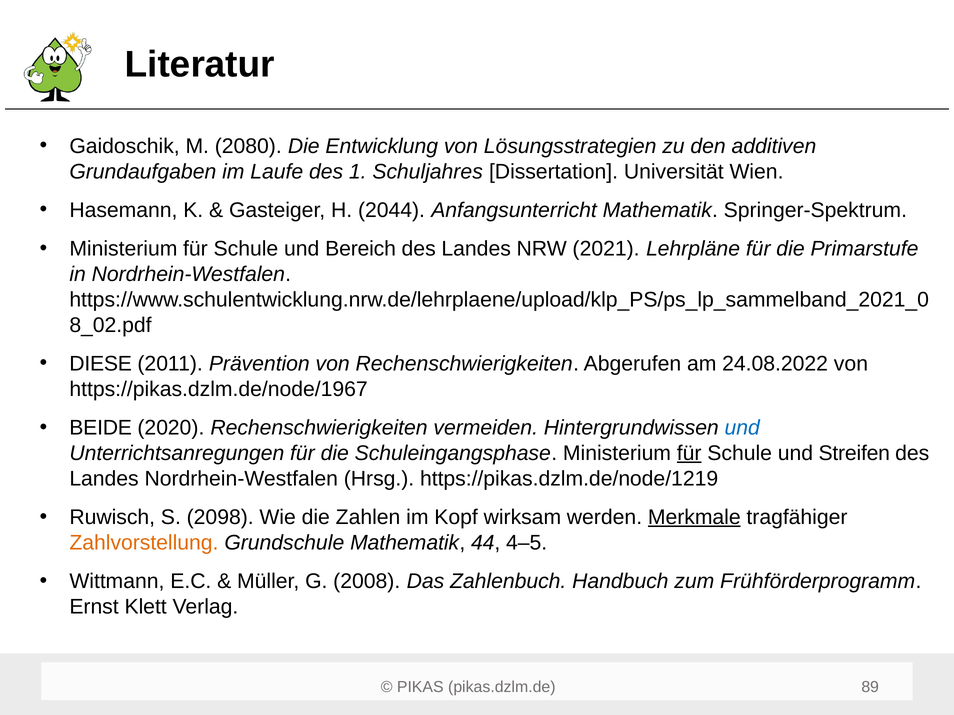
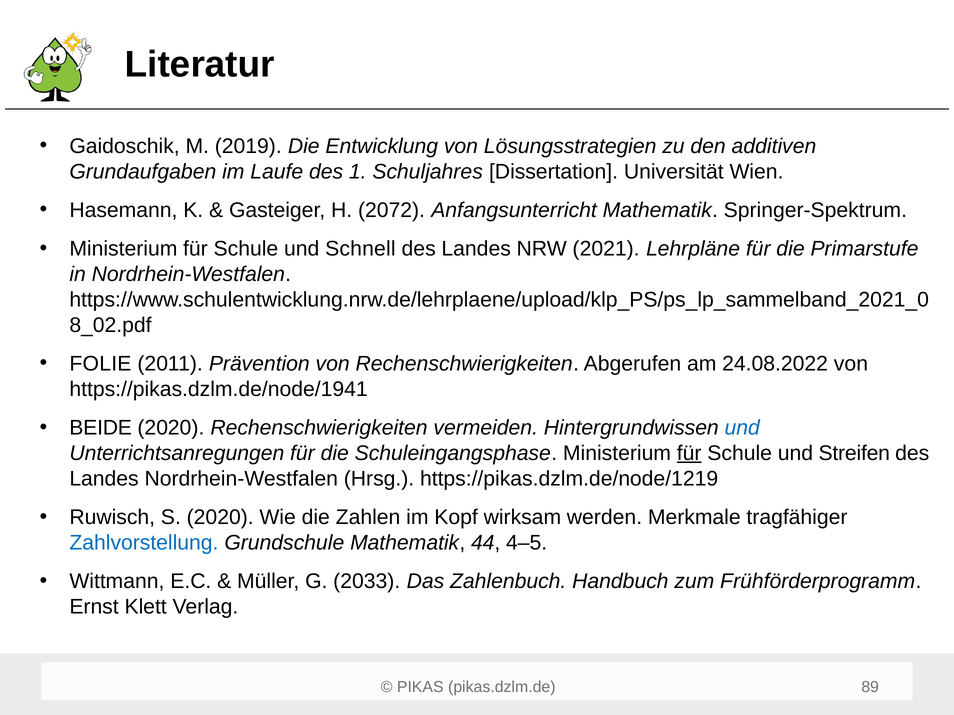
2080: 2080 -> 2019
2044: 2044 -> 2072
Bereich: Bereich -> Schnell
DIESE: DIESE -> FOLIE
https://pikas.dzlm.de/node/1967: https://pikas.dzlm.de/node/1967 -> https://pikas.dzlm.de/node/1941
S 2098: 2098 -> 2020
Merkmale underline: present -> none
Zahlvorstellung colour: orange -> blue
2008: 2008 -> 2033
